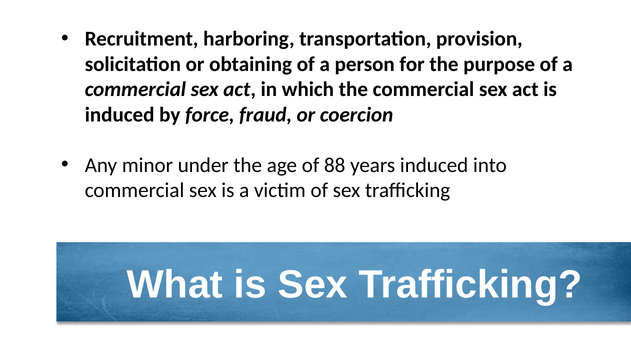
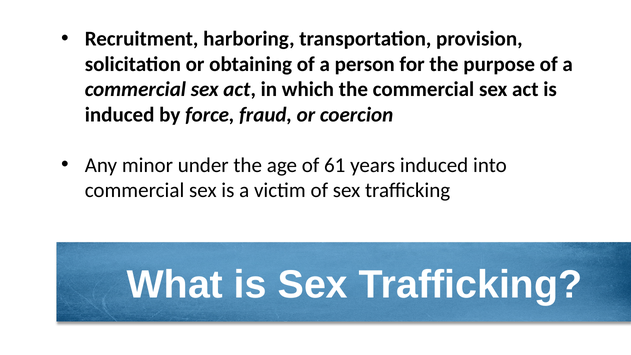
88: 88 -> 61
